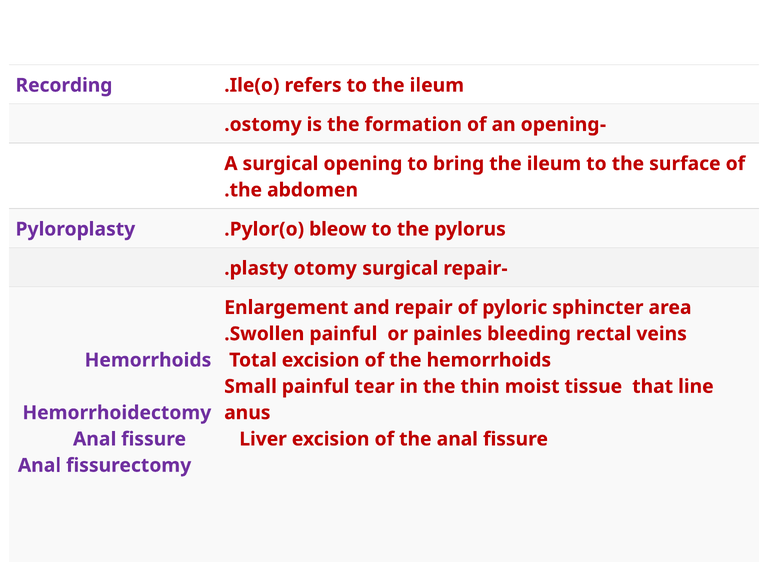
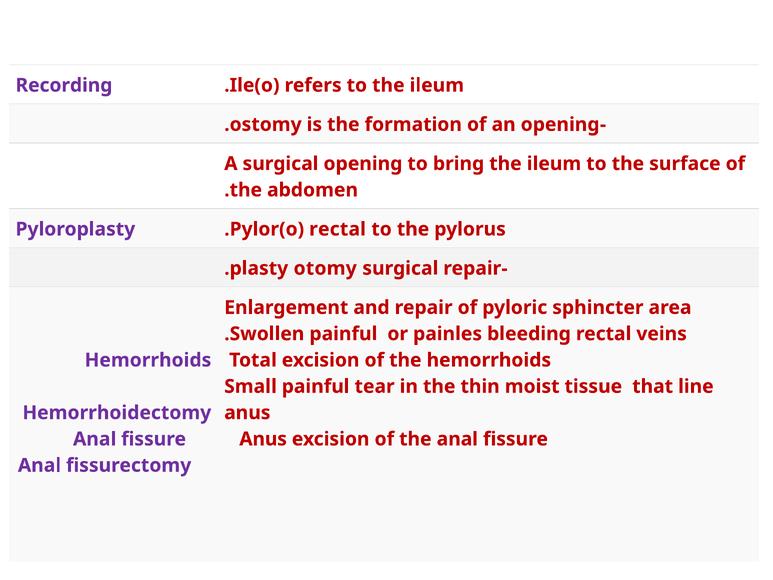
Pylor(o bleow: bleow -> rectal
Liver at (263, 439): Liver -> Anus
